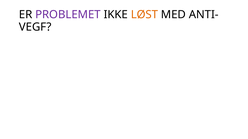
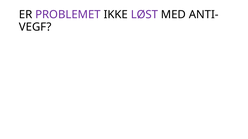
LØST colour: orange -> purple
